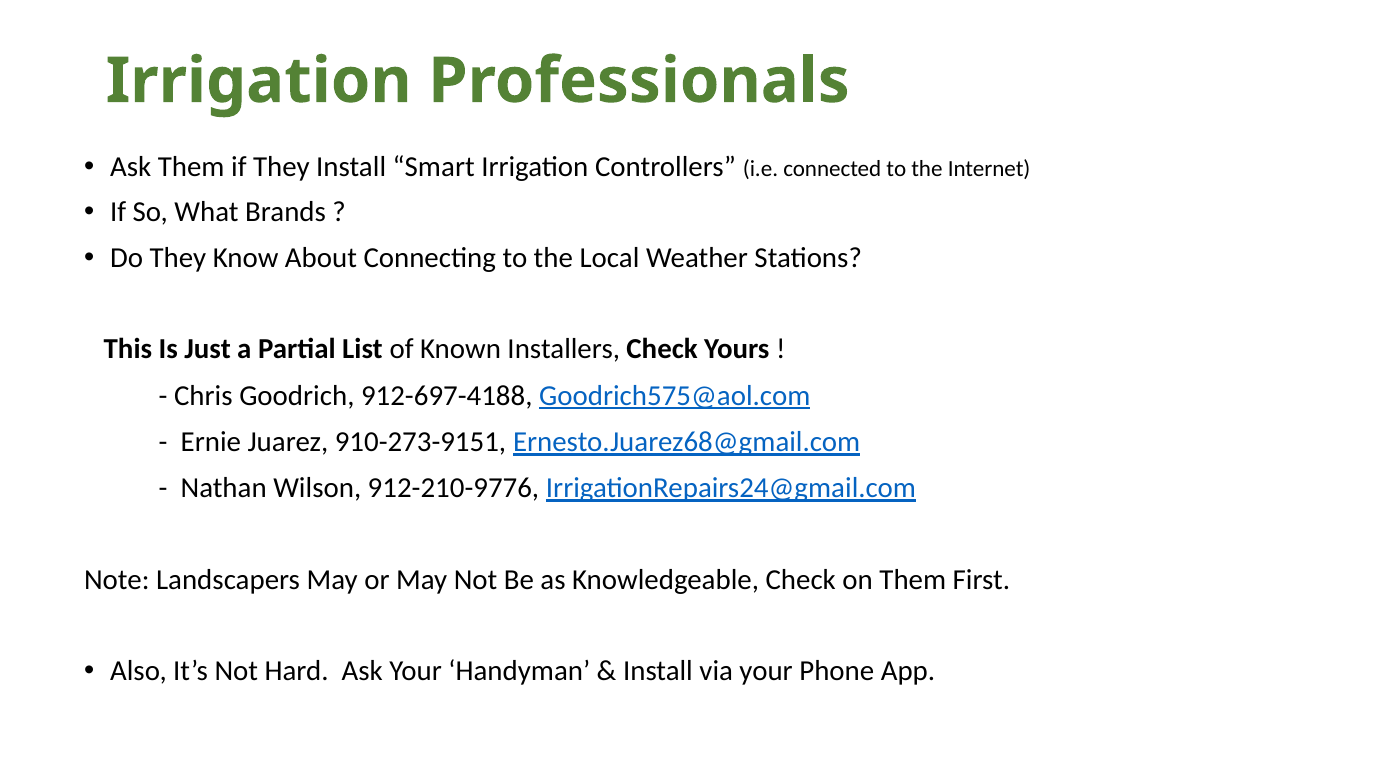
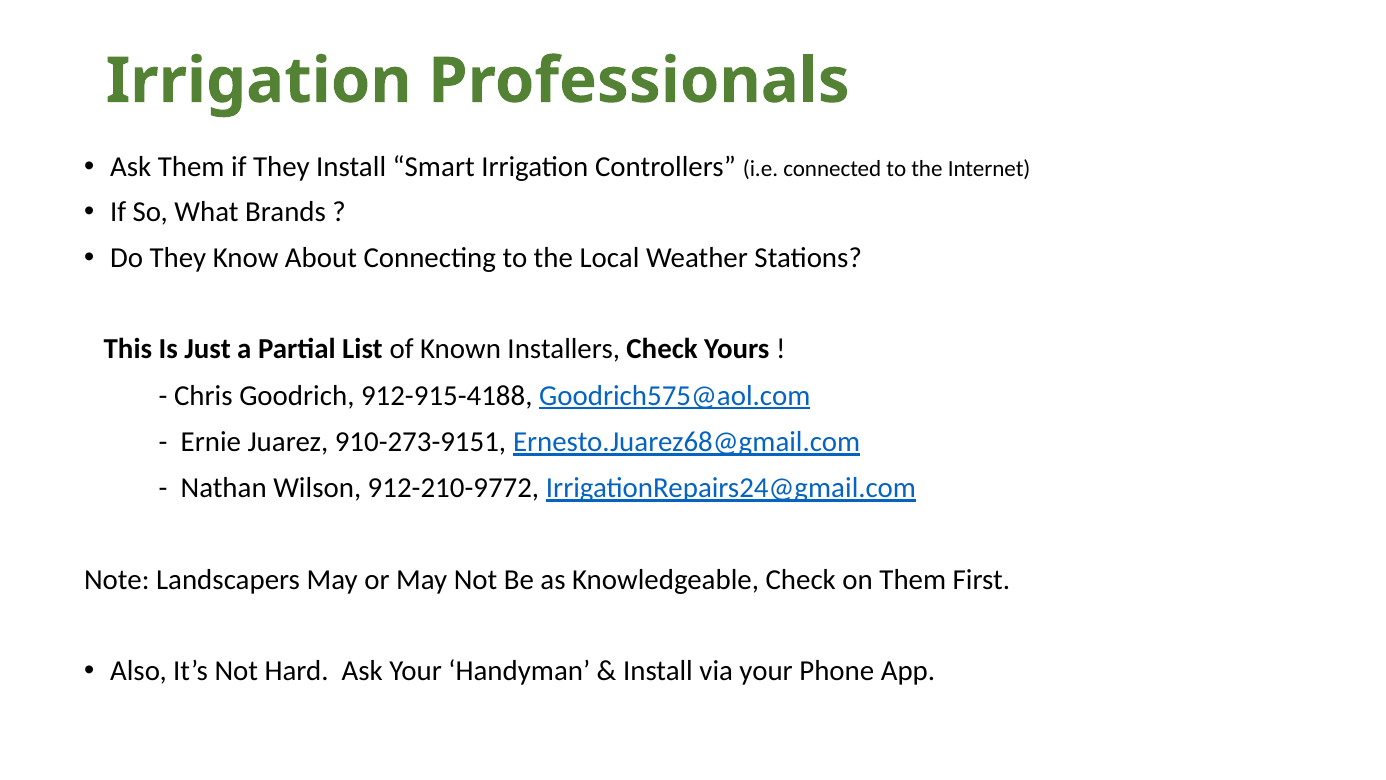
912-697-4188: 912-697-4188 -> 912-915-4188
912-210-9776: 912-210-9776 -> 912-210-9772
